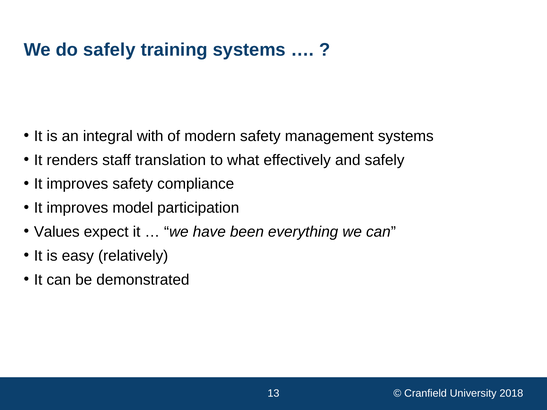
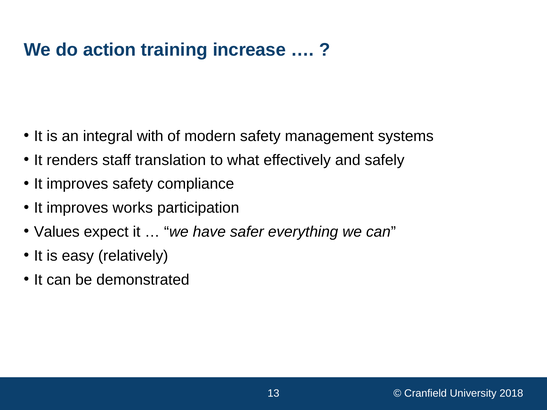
do safely: safely -> action
training systems: systems -> increase
model: model -> works
been: been -> safer
